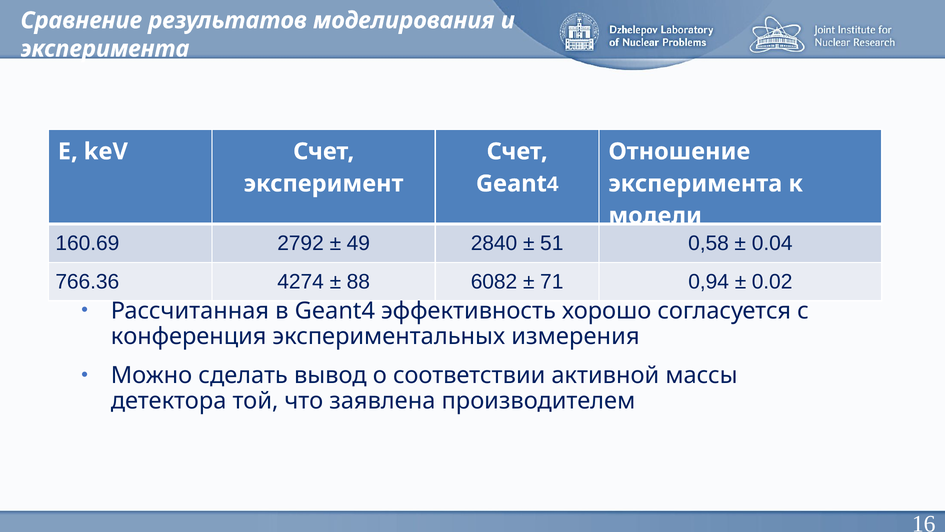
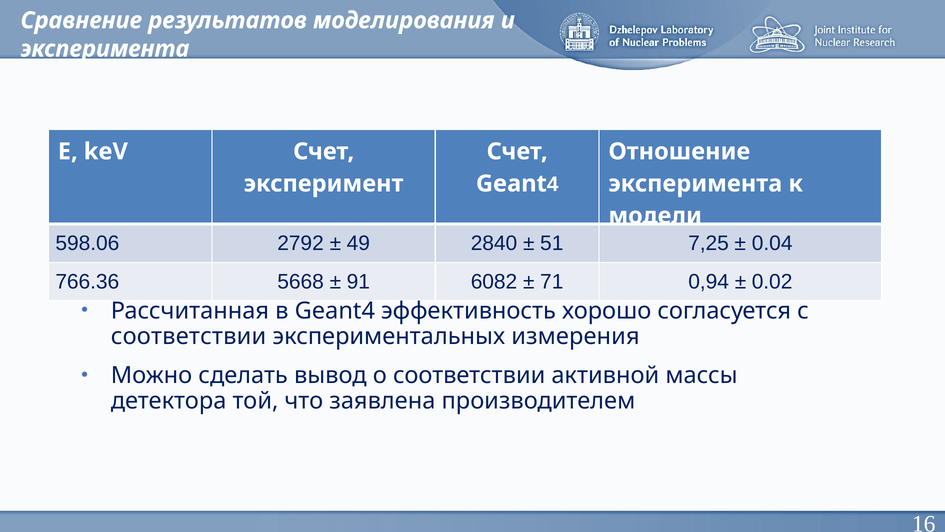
160.69: 160.69 -> 598.06
0,58: 0,58 -> 7,25
4274: 4274 -> 5668
88: 88 -> 91
конференция at (189, 336): конференция -> соответствии
